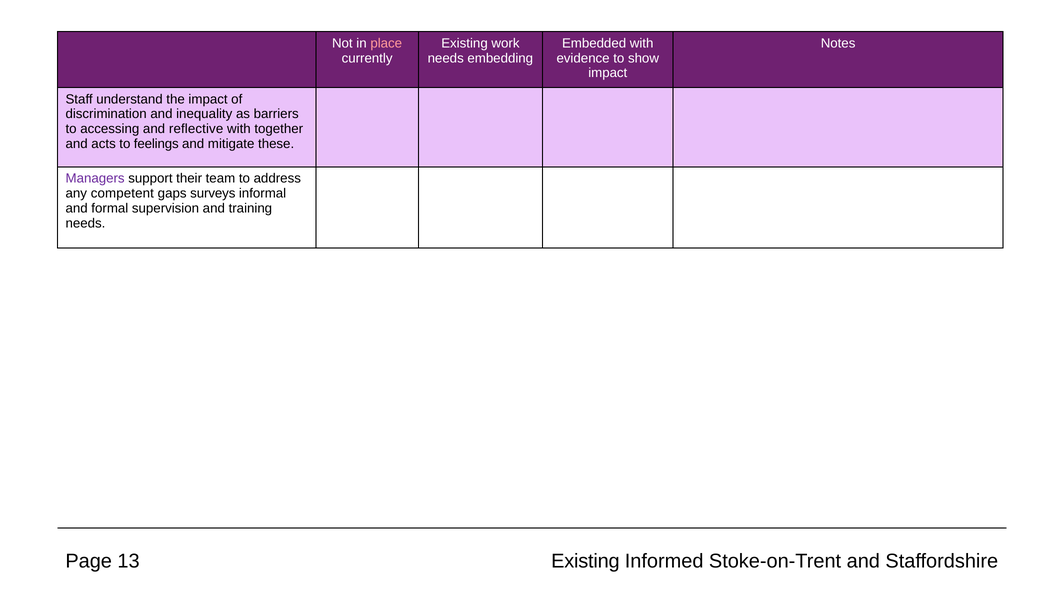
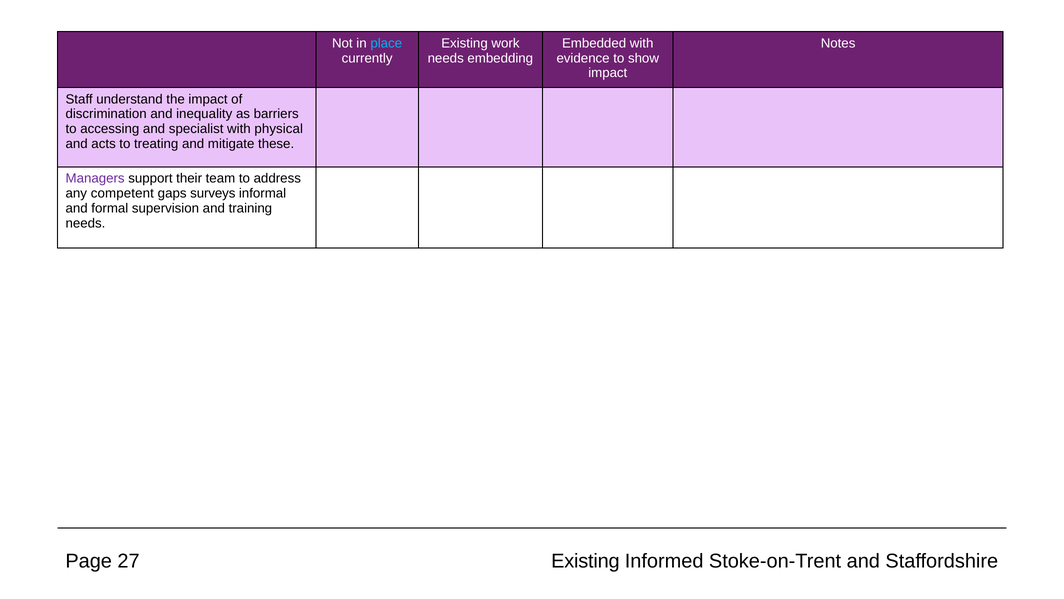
place colour: pink -> light blue
reflective: reflective -> specialist
together: together -> physical
feelings: feelings -> treating
13: 13 -> 27
